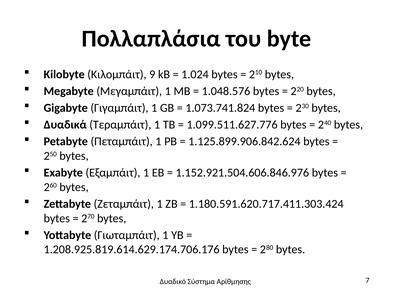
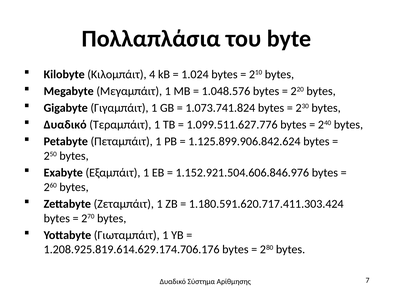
9: 9 -> 4
Δυαδικά at (65, 125): Δυαδικά -> Δυαδικό
